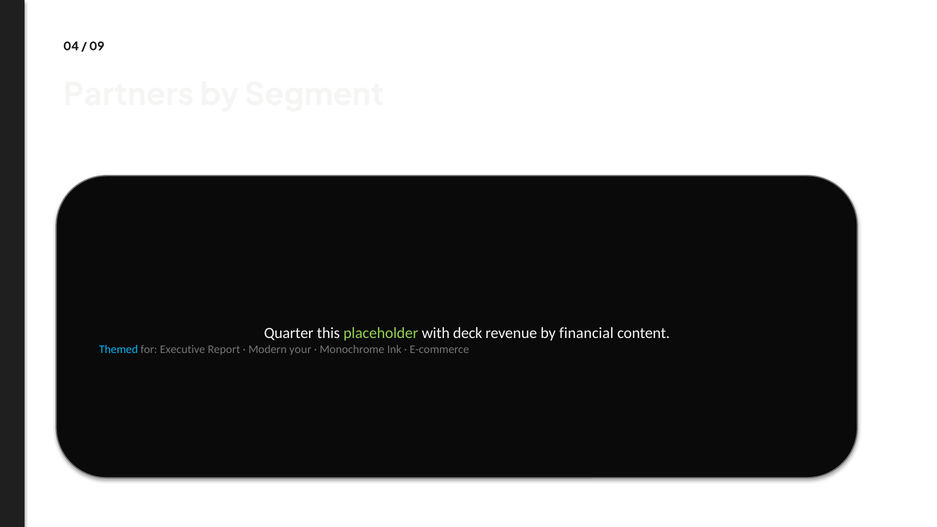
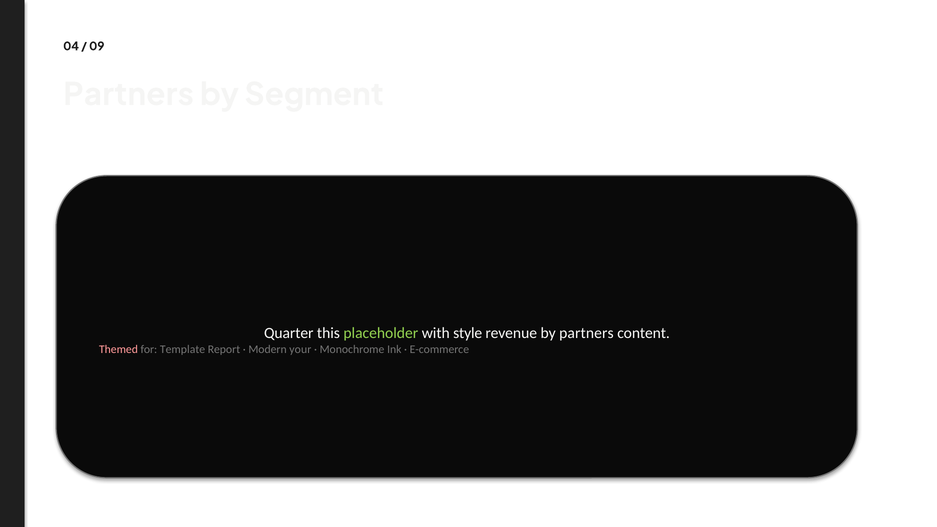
deck: deck -> style
by financial: financial -> partners
Themed colour: light blue -> pink
Executive: Executive -> Template
